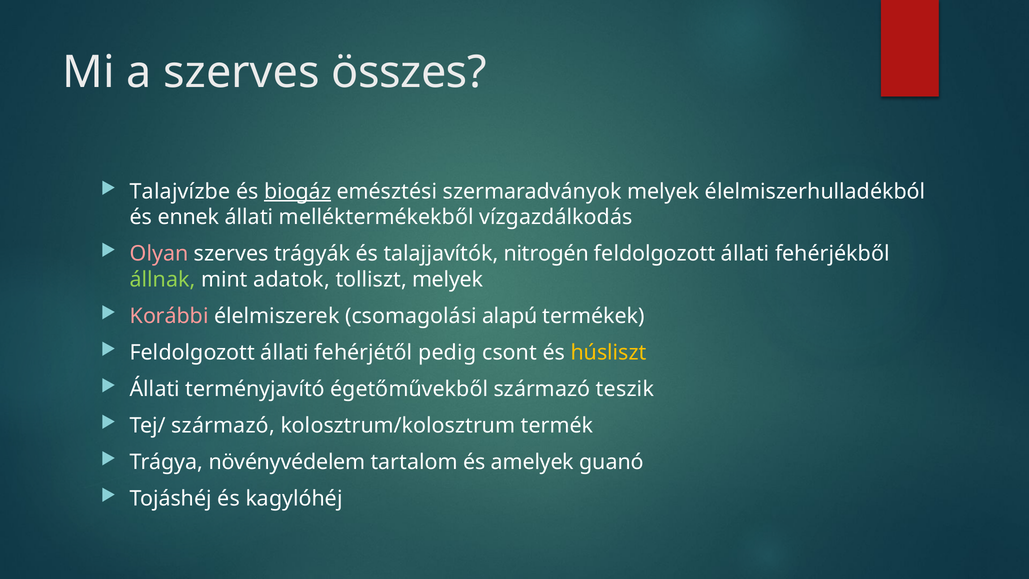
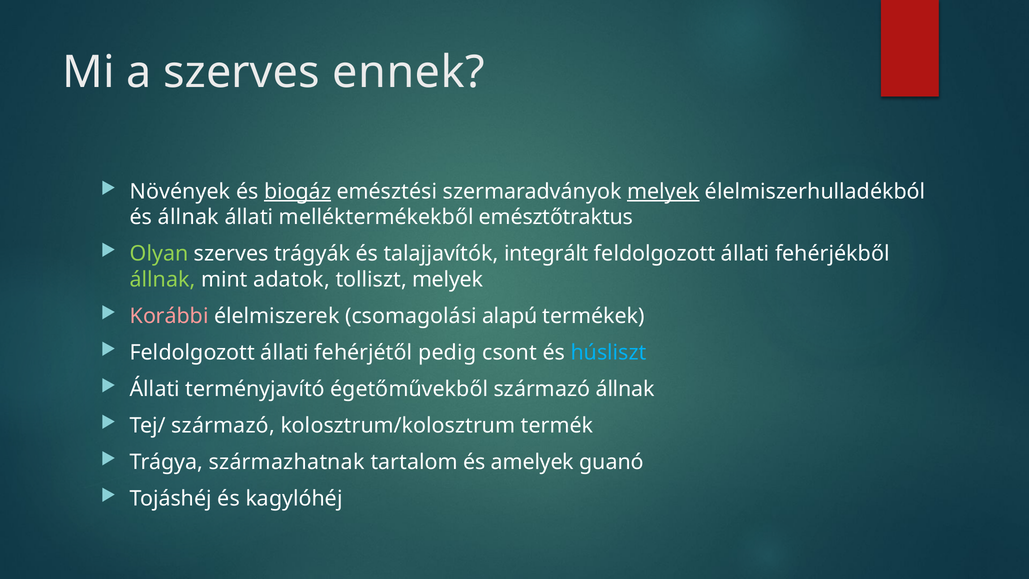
összes: összes -> ennek
Talajvízbe: Talajvízbe -> Növények
melyek at (663, 192) underline: none -> present
és ennek: ennek -> állnak
vízgazdálkodás: vízgazdálkodás -> emésztőtraktus
Olyan colour: pink -> light green
nitrogén: nitrogén -> integrált
húsliszt colour: yellow -> light blue
származó teszik: teszik -> állnak
növényvédelem: növényvédelem -> származhatnak
